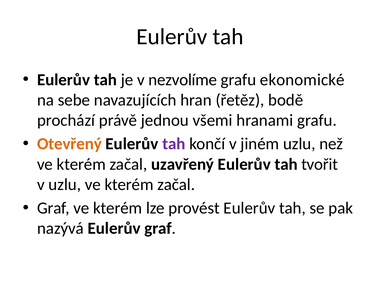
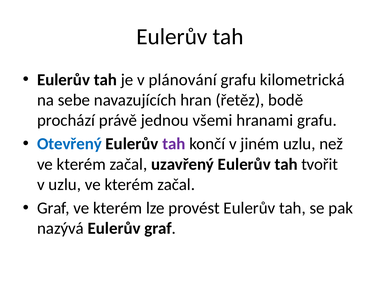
nezvolíme: nezvolíme -> plánování
ekonomické: ekonomické -> kilometrická
Otevřený colour: orange -> blue
